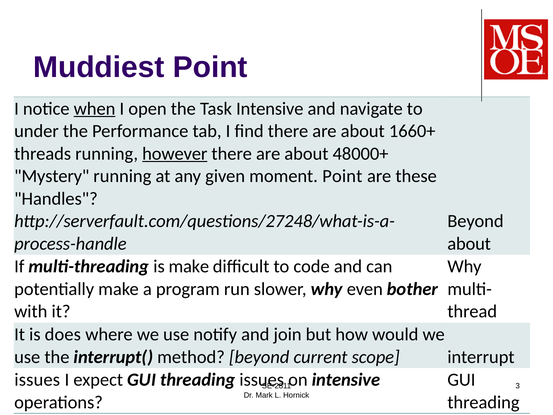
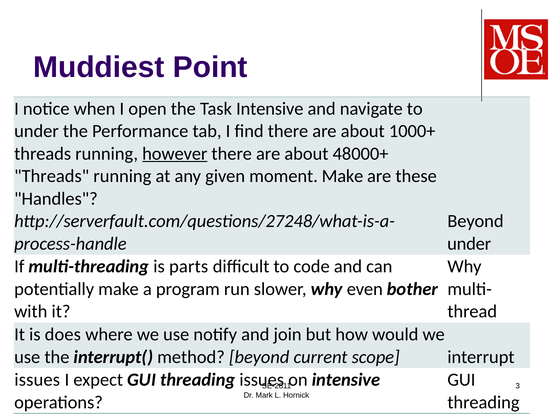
when underline: present -> none
1660+: 1660+ -> 1000+
Mystery at (52, 176): Mystery -> Threads
moment Point: Point -> Make
about at (469, 244): about -> under
is make: make -> parts
